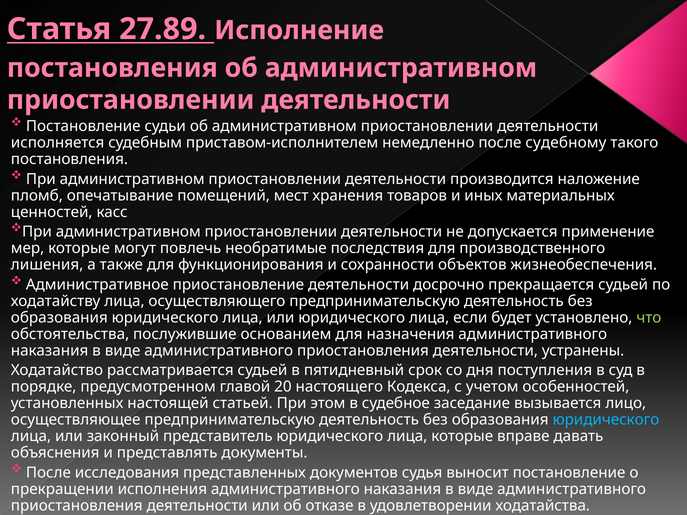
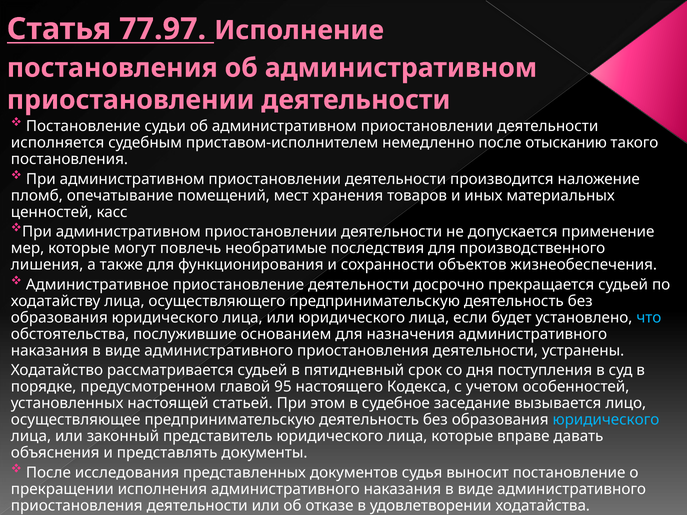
27.89: 27.89 -> 77.97
судебному: судебному -> отысканию
что colour: light green -> light blue
20: 20 -> 95
